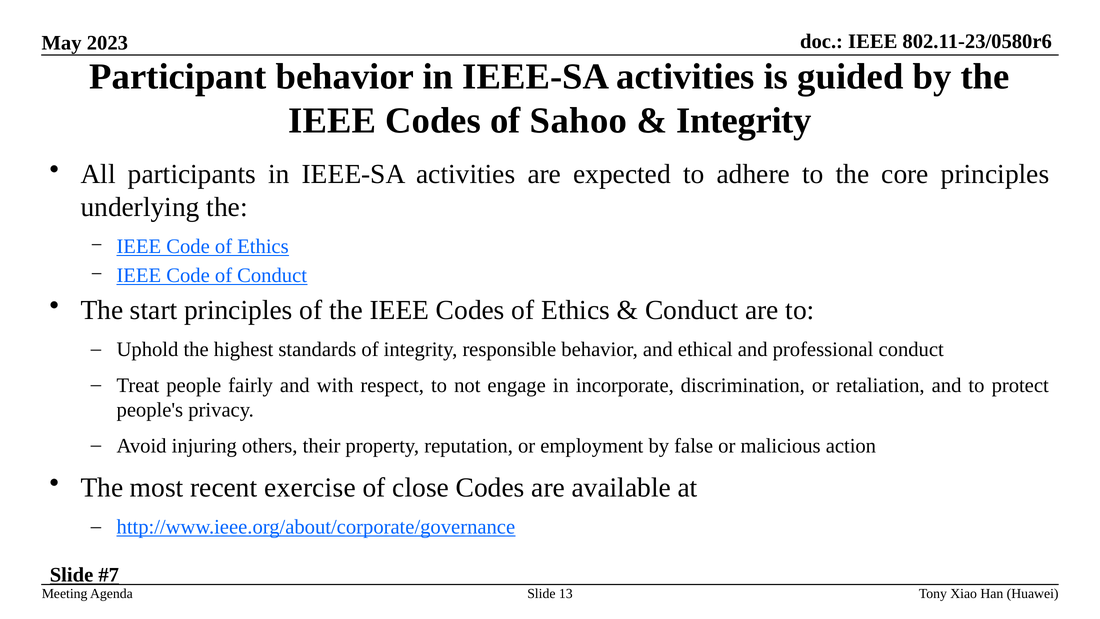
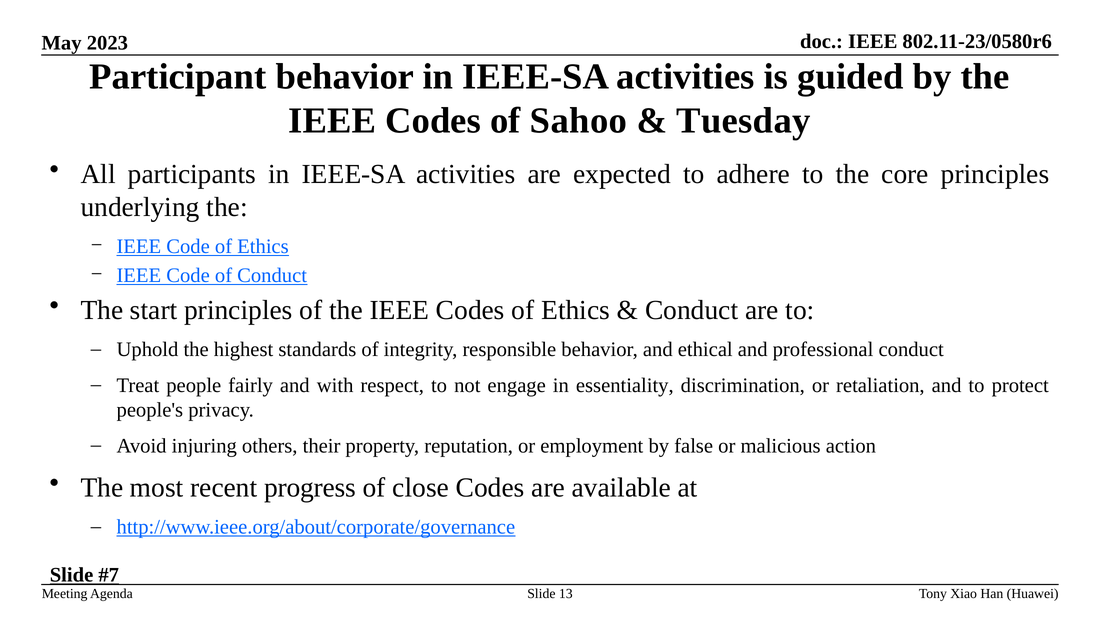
Integrity at (744, 121): Integrity -> Tuesday
incorporate: incorporate -> essentiality
exercise: exercise -> progress
